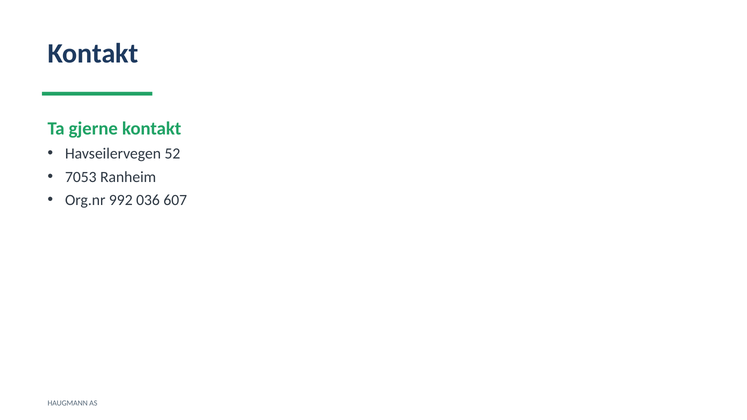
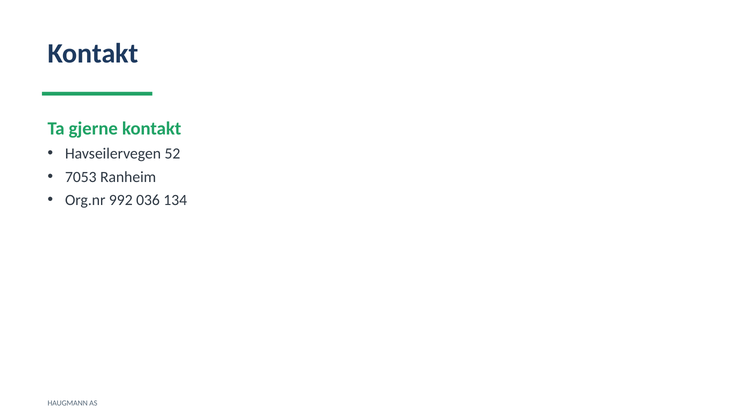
607: 607 -> 134
